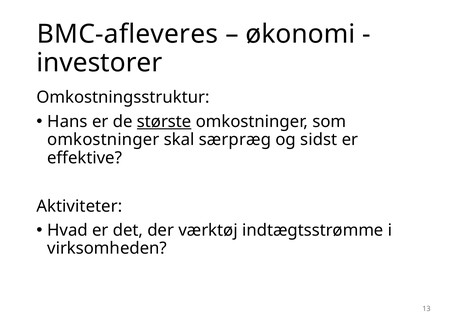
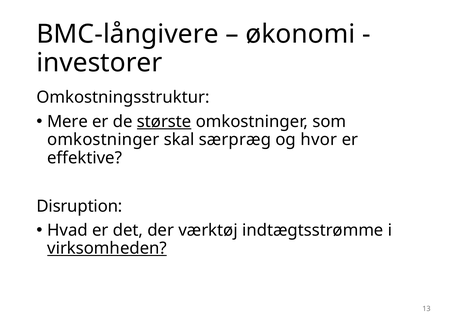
BMC-afleveres: BMC-afleveres -> BMC-långivere
Hans: Hans -> Mere
sidst: sidst -> hvor
Aktiviteter: Aktiviteter -> Disruption
virksomheden underline: none -> present
